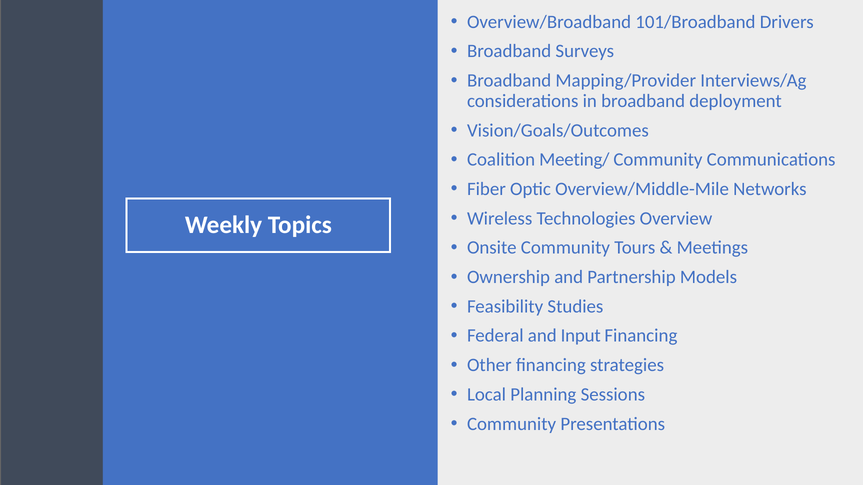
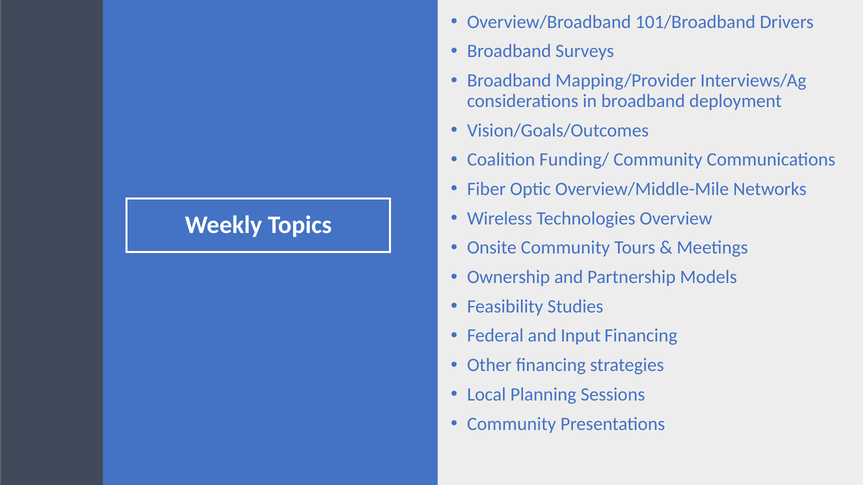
Meeting/: Meeting/ -> Funding/
